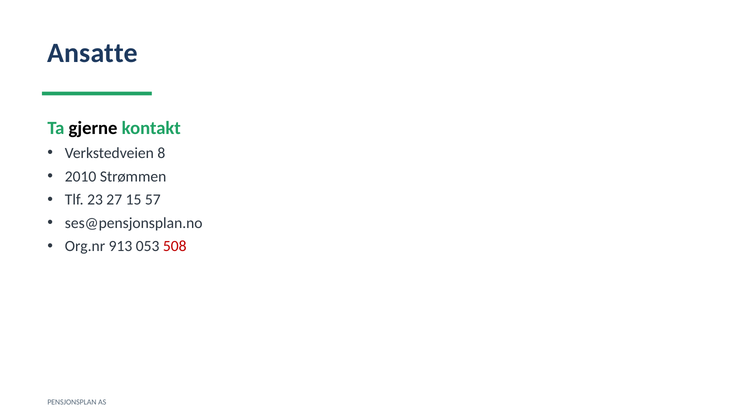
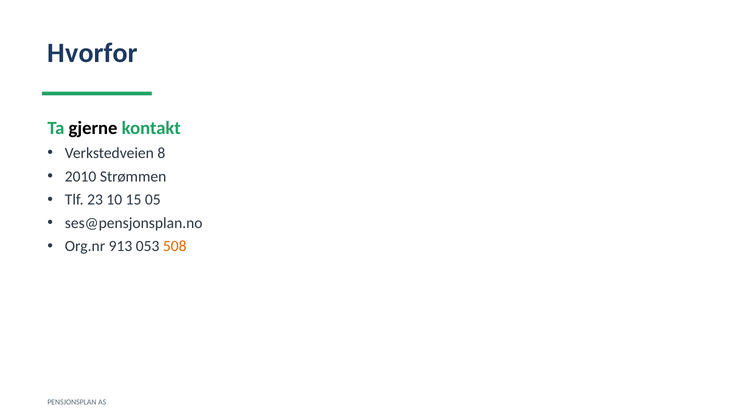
Ansatte: Ansatte -> Hvorfor
27: 27 -> 10
57: 57 -> 05
508 colour: red -> orange
